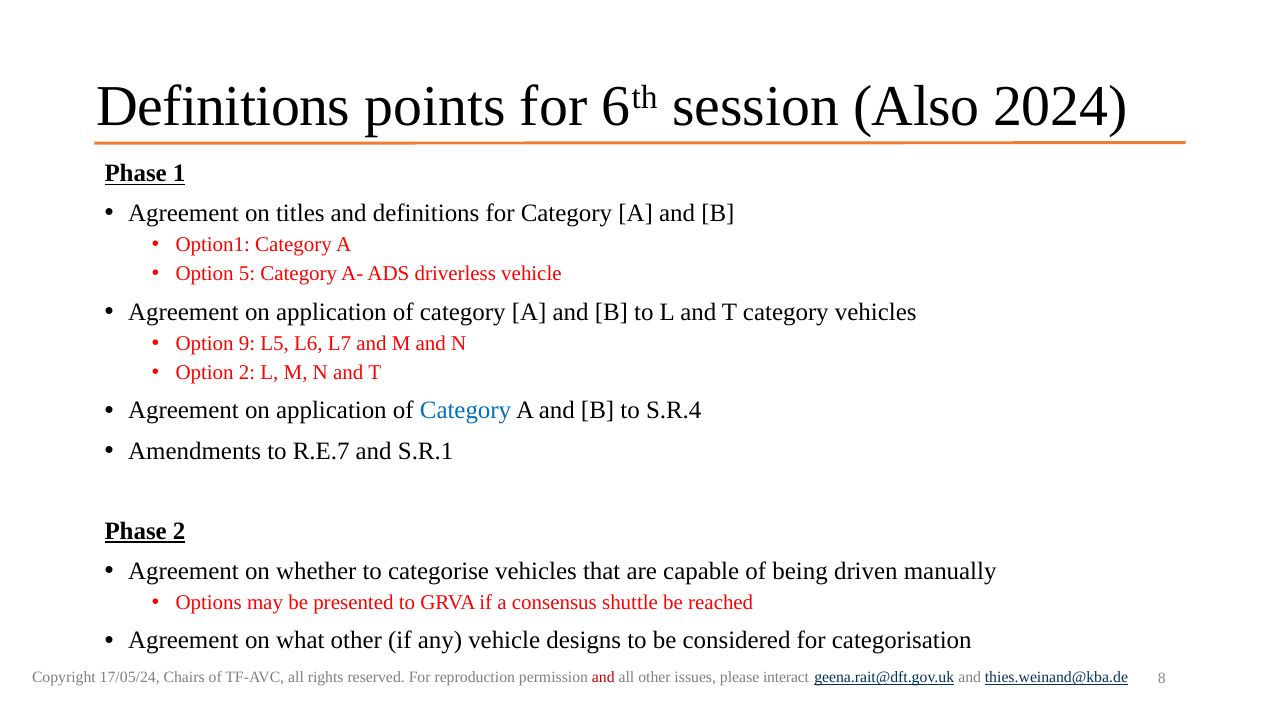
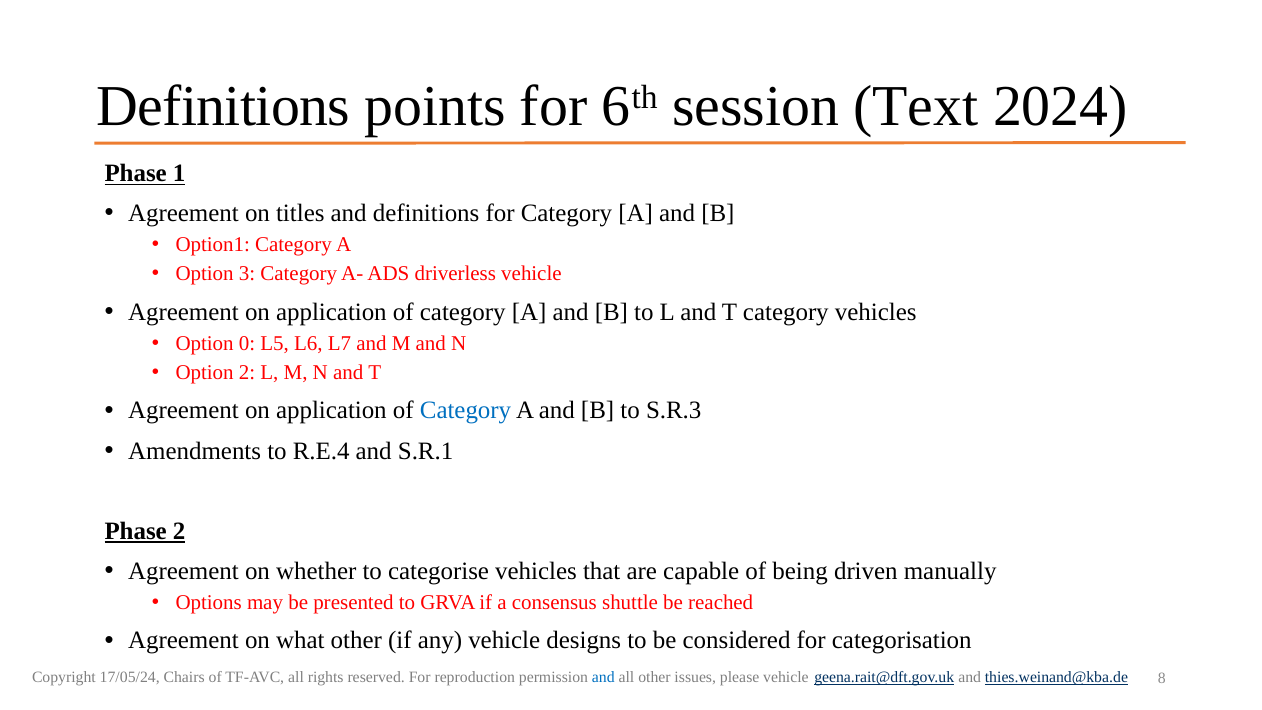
Also: Also -> Text
5: 5 -> 3
9: 9 -> 0
S.R.4: S.R.4 -> S.R.3
R.E.7: R.E.7 -> R.E.4
and at (603, 678) colour: red -> blue
please interact: interact -> vehicle
